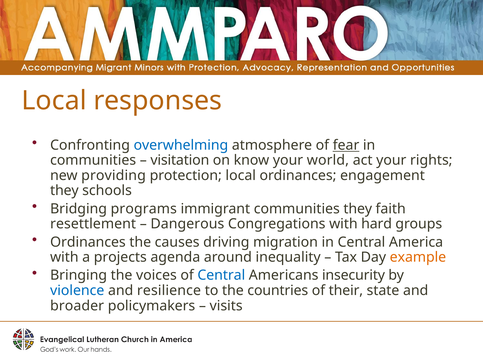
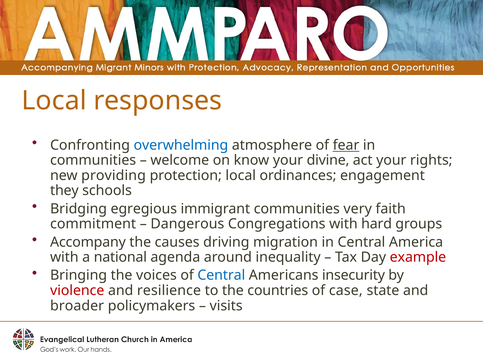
visitation: visitation -> welcome
world: world -> divine
programs: programs -> egregious
communities they: they -> very
resettlement: resettlement -> commitment
Ordinances at (88, 242): Ordinances -> Accompany
projects: projects -> national
example colour: orange -> red
violence colour: blue -> red
their: their -> case
